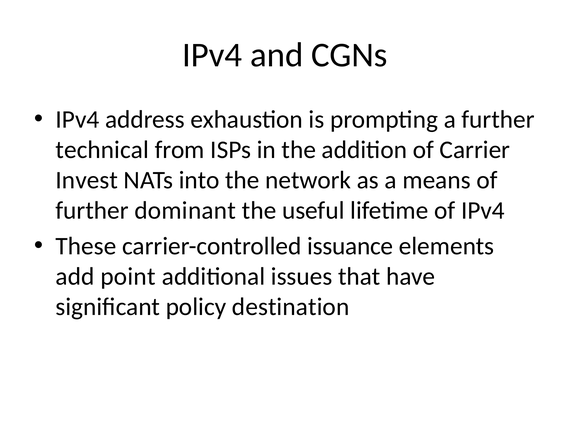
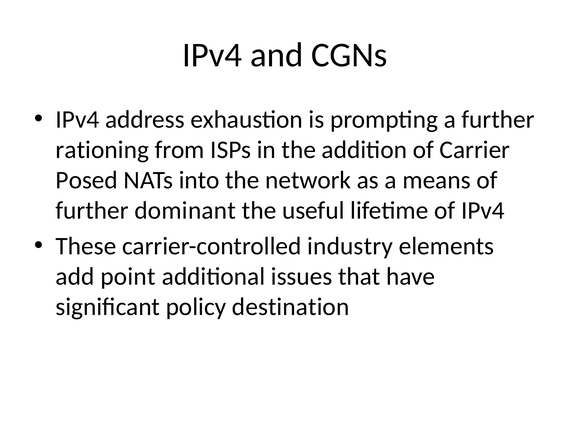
technical: technical -> rationing
Invest: Invest -> Posed
issuance: issuance -> industry
